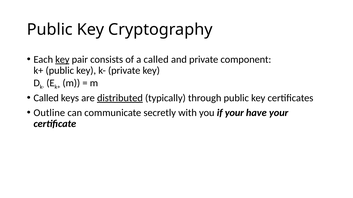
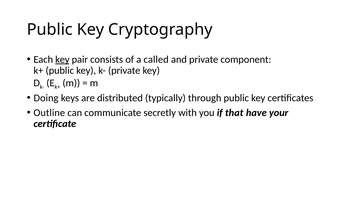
Called at (46, 98): Called -> Doing
distributed underline: present -> none
if your: your -> that
